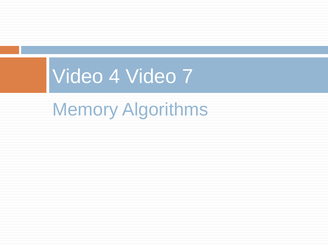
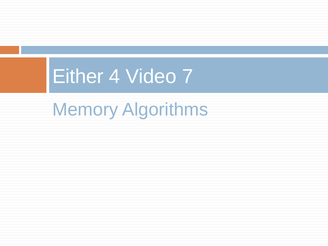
Video at (78, 77): Video -> Either
